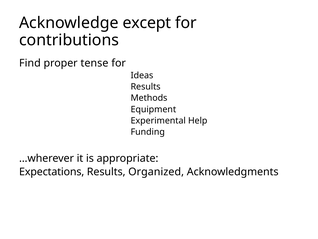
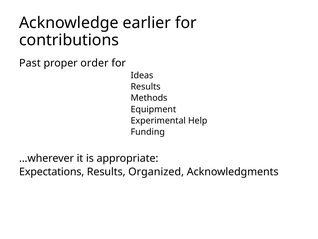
except: except -> earlier
Find: Find -> Past
tense: tense -> order
